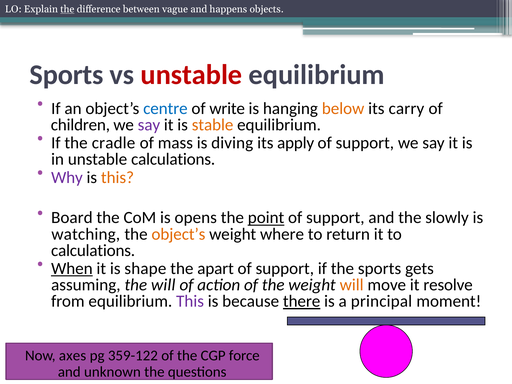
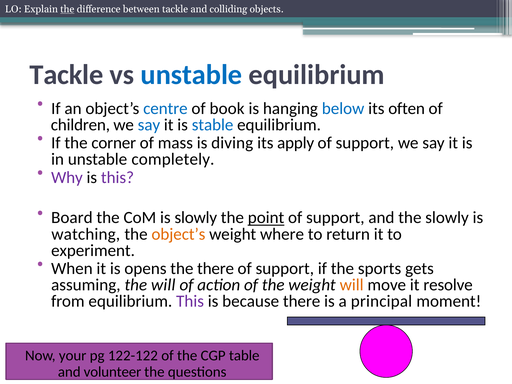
between vague: vague -> tackle
happens: happens -> colliding
Sports at (67, 75): Sports -> Tackle
unstable at (191, 75) colour: red -> blue
write: write -> book
below colour: orange -> blue
carry: carry -> often
say at (149, 125) colour: purple -> blue
stable colour: orange -> blue
cradle: cradle -> corner
unstable calculations: calculations -> completely
this at (117, 177) colour: orange -> purple
is opens: opens -> slowly
calculations at (93, 250): calculations -> experiment
When underline: present -> none
shape: shape -> opens
the apart: apart -> there
there at (302, 301) underline: present -> none
axes: axes -> your
359-122: 359-122 -> 122-122
force: force -> table
unknown: unknown -> volunteer
